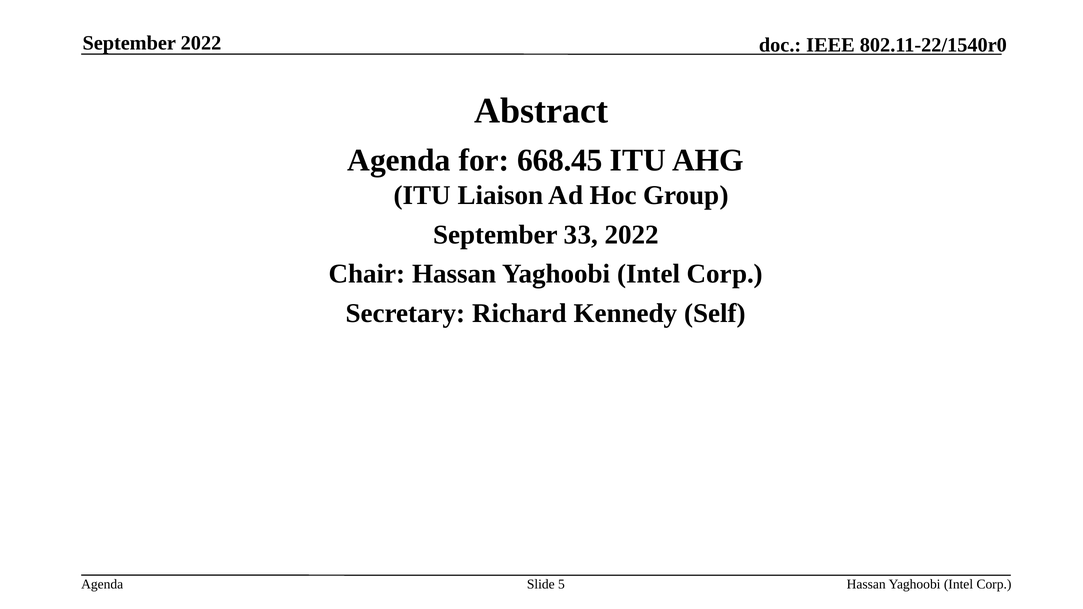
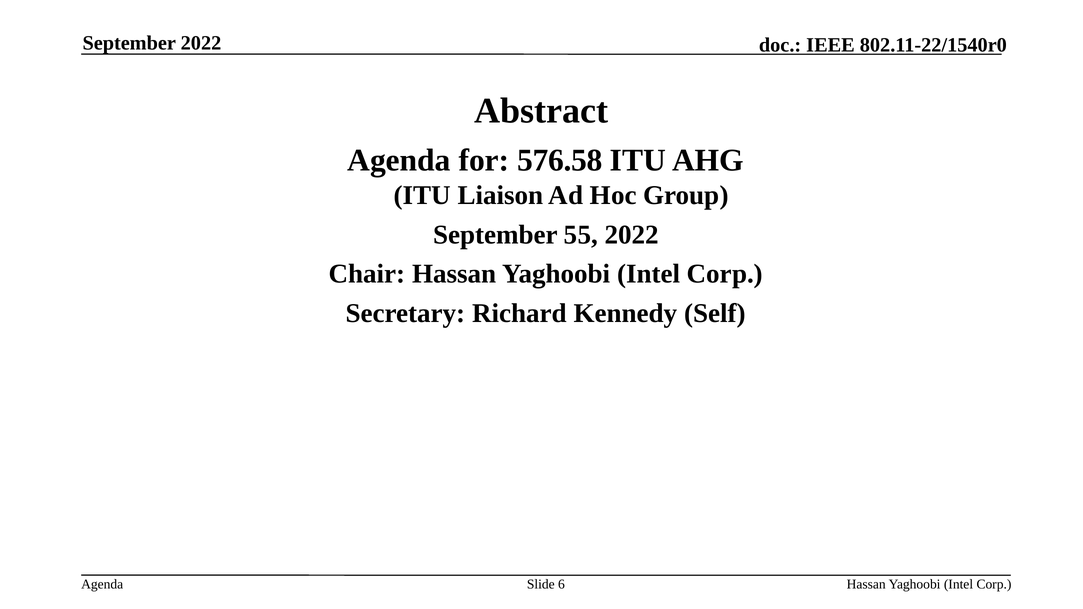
668.45: 668.45 -> 576.58
33: 33 -> 55
5: 5 -> 6
